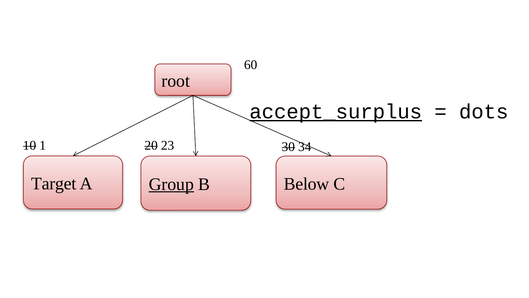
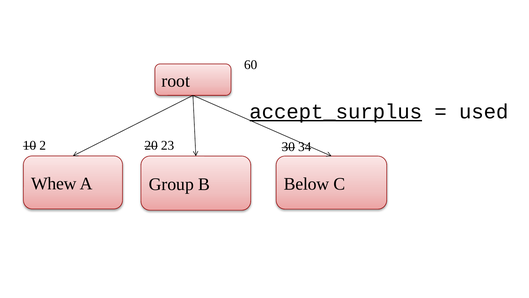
dots: dots -> used
1: 1 -> 2
Target: Target -> Whew
Group underline: present -> none
